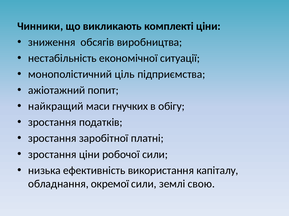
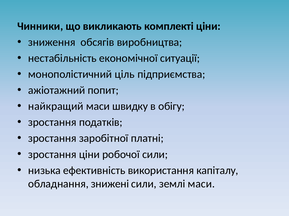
гнучких: гнучких -> швидку
окремої: окремої -> знижені
землі свою: свою -> маси
